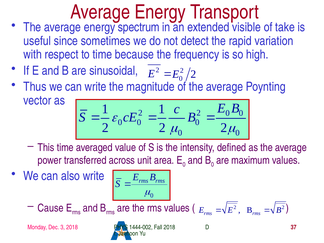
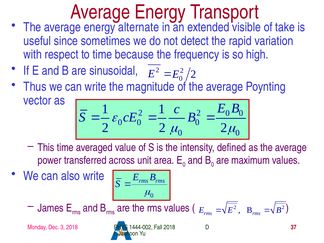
spectrum: spectrum -> alternate
Cause: Cause -> James
